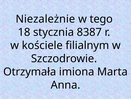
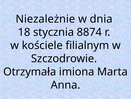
tego: tego -> dnia
8387: 8387 -> 8874
